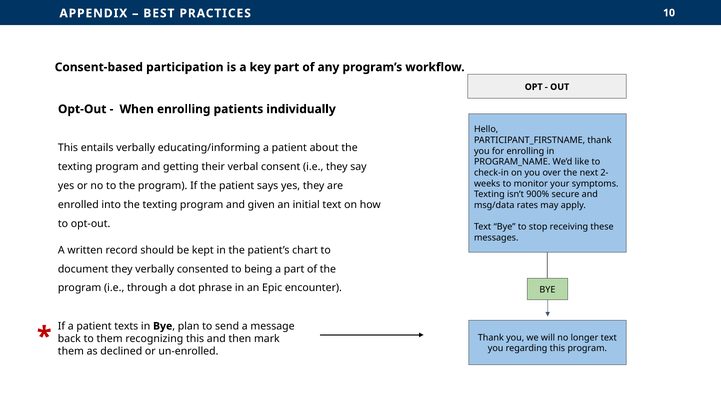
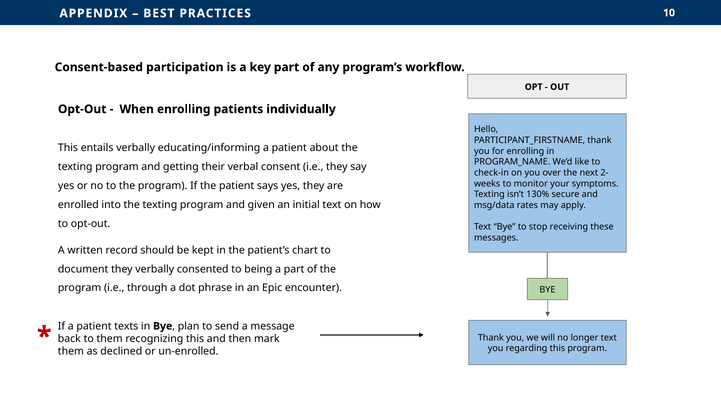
900%: 900% -> 130%
